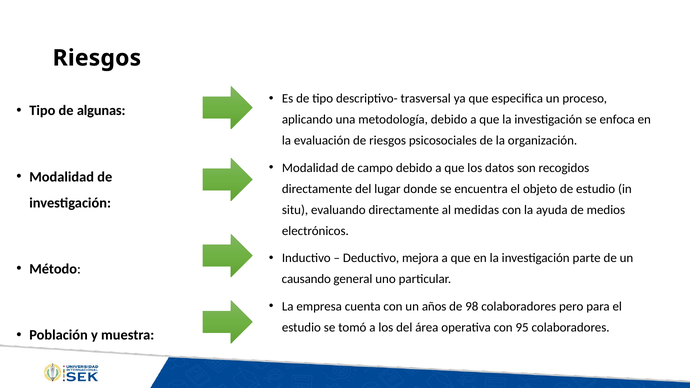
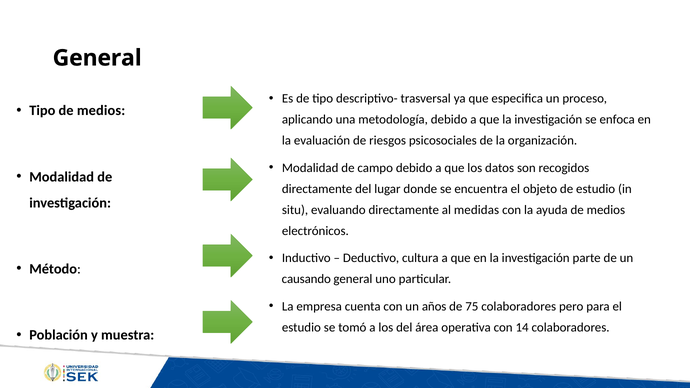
Riesgos at (97, 58): Riesgos -> General
Tipo de algunas: algunas -> medios
mejora: mejora -> cultura
98: 98 -> 75
95: 95 -> 14
